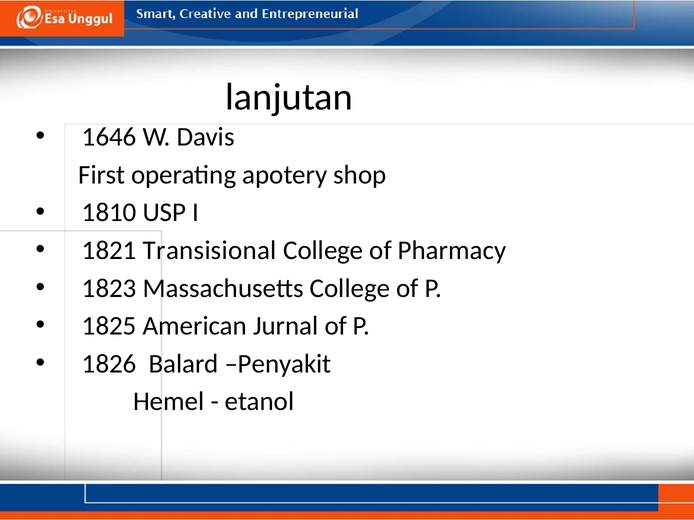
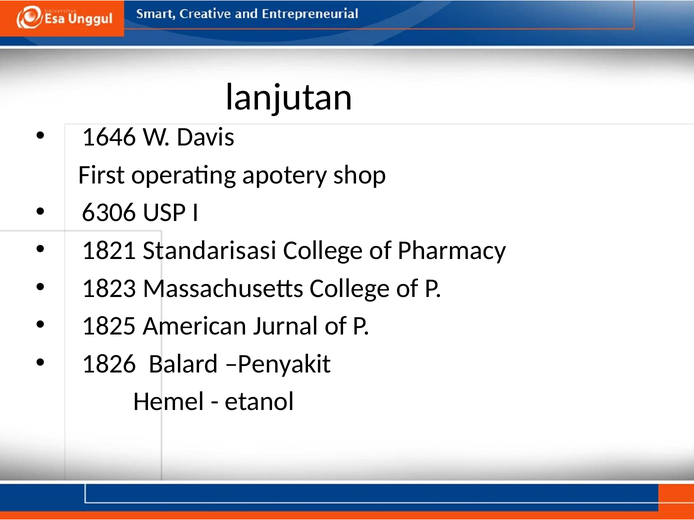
1810: 1810 -> 6306
Transisional: Transisional -> Standarisasi
